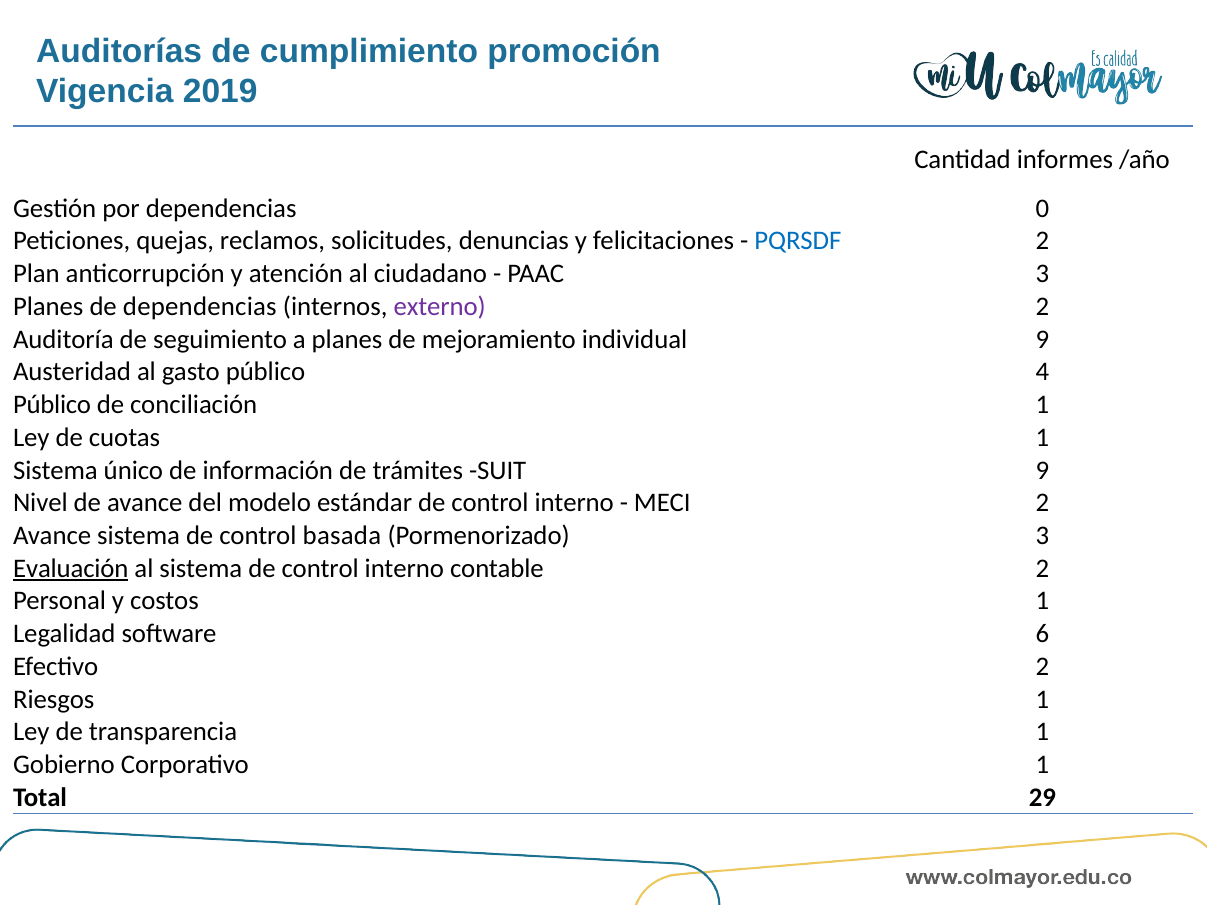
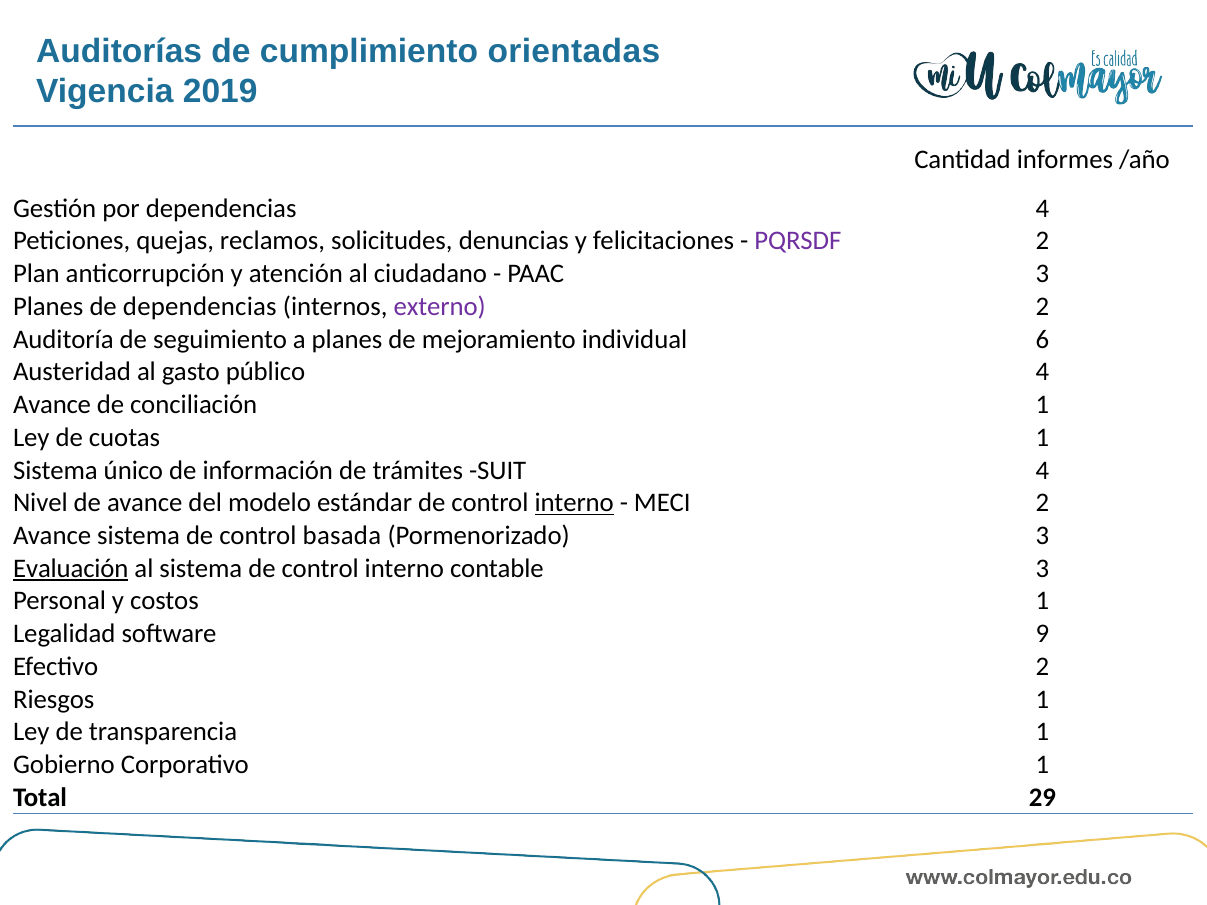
promoción: promoción -> orientadas
dependencias 0: 0 -> 4
PQRSDF colour: blue -> purple
individual 9: 9 -> 6
Público at (52, 405): Público -> Avance
SUIT 9: 9 -> 4
interno at (574, 503) underline: none -> present
contable 2: 2 -> 3
6: 6 -> 9
